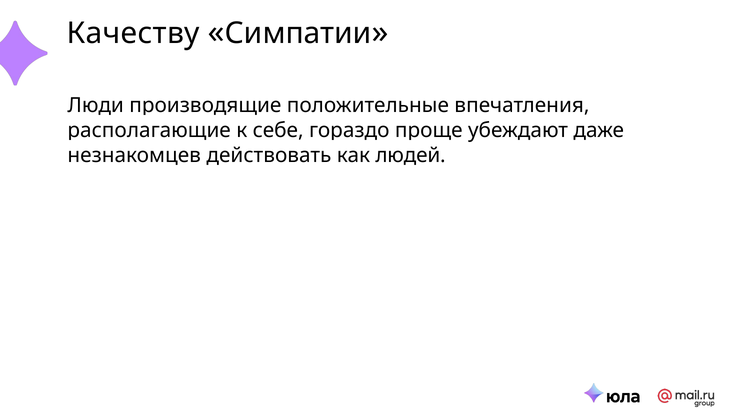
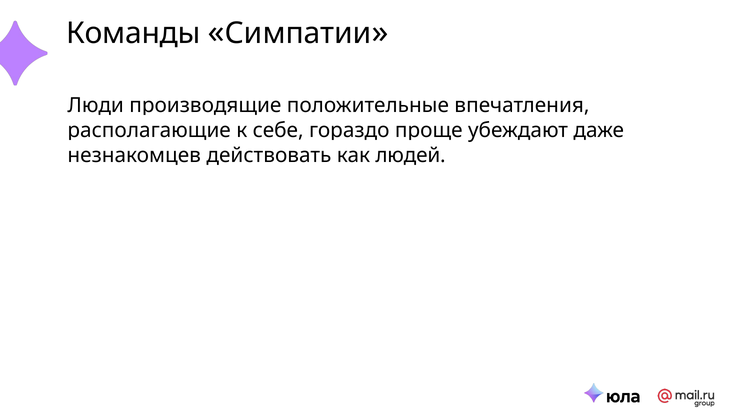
Качеству: Качеству -> Команды
